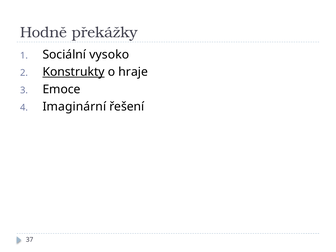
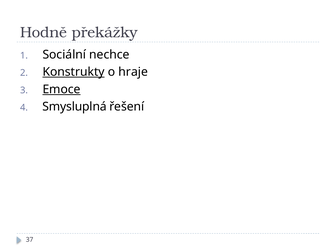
vysoko: vysoko -> nechce
Emoce underline: none -> present
Imaginární: Imaginární -> Smysluplná
